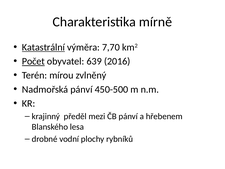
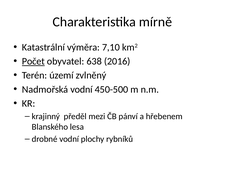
Katastrální underline: present -> none
7,70: 7,70 -> 7,10
639: 639 -> 638
mírou: mírou -> území
Nadmořská pánví: pánví -> vodní
